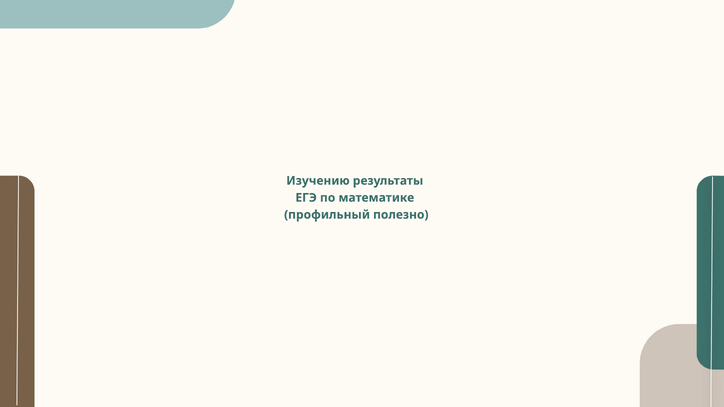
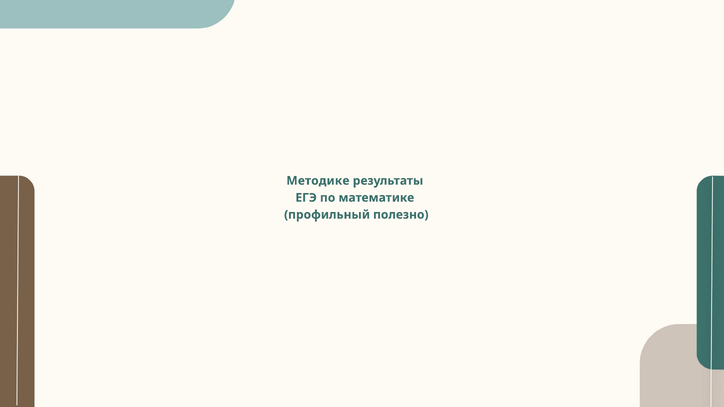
Изучению: Изучению -> Методике
